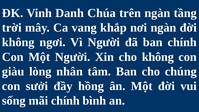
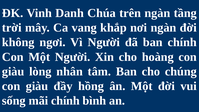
cho không: không -> hoàng
sưởi at (37, 86): sưởi -> giàu
